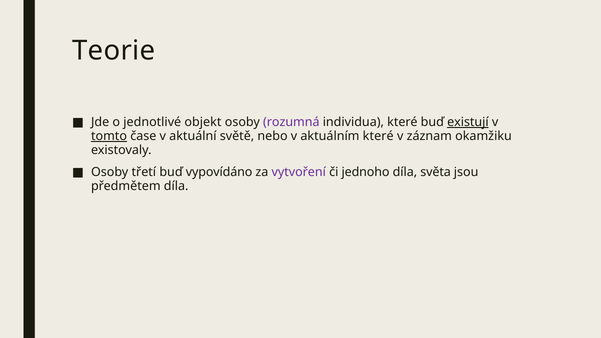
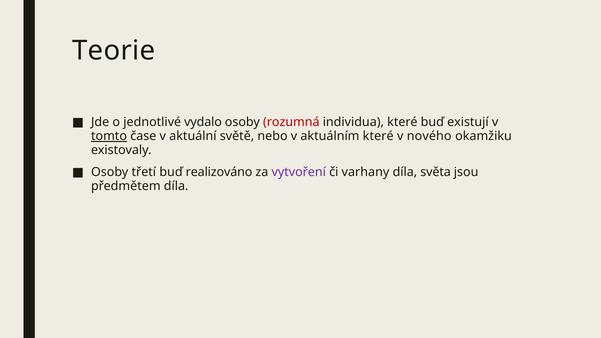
objekt: objekt -> vydalo
rozumná colour: purple -> red
existují underline: present -> none
záznam: záznam -> nového
vypovídáno: vypovídáno -> realizováno
jednoho: jednoho -> varhany
